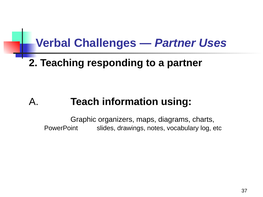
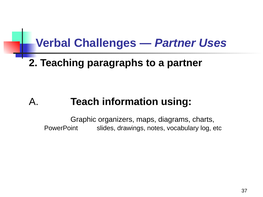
responding: responding -> paragraphs
